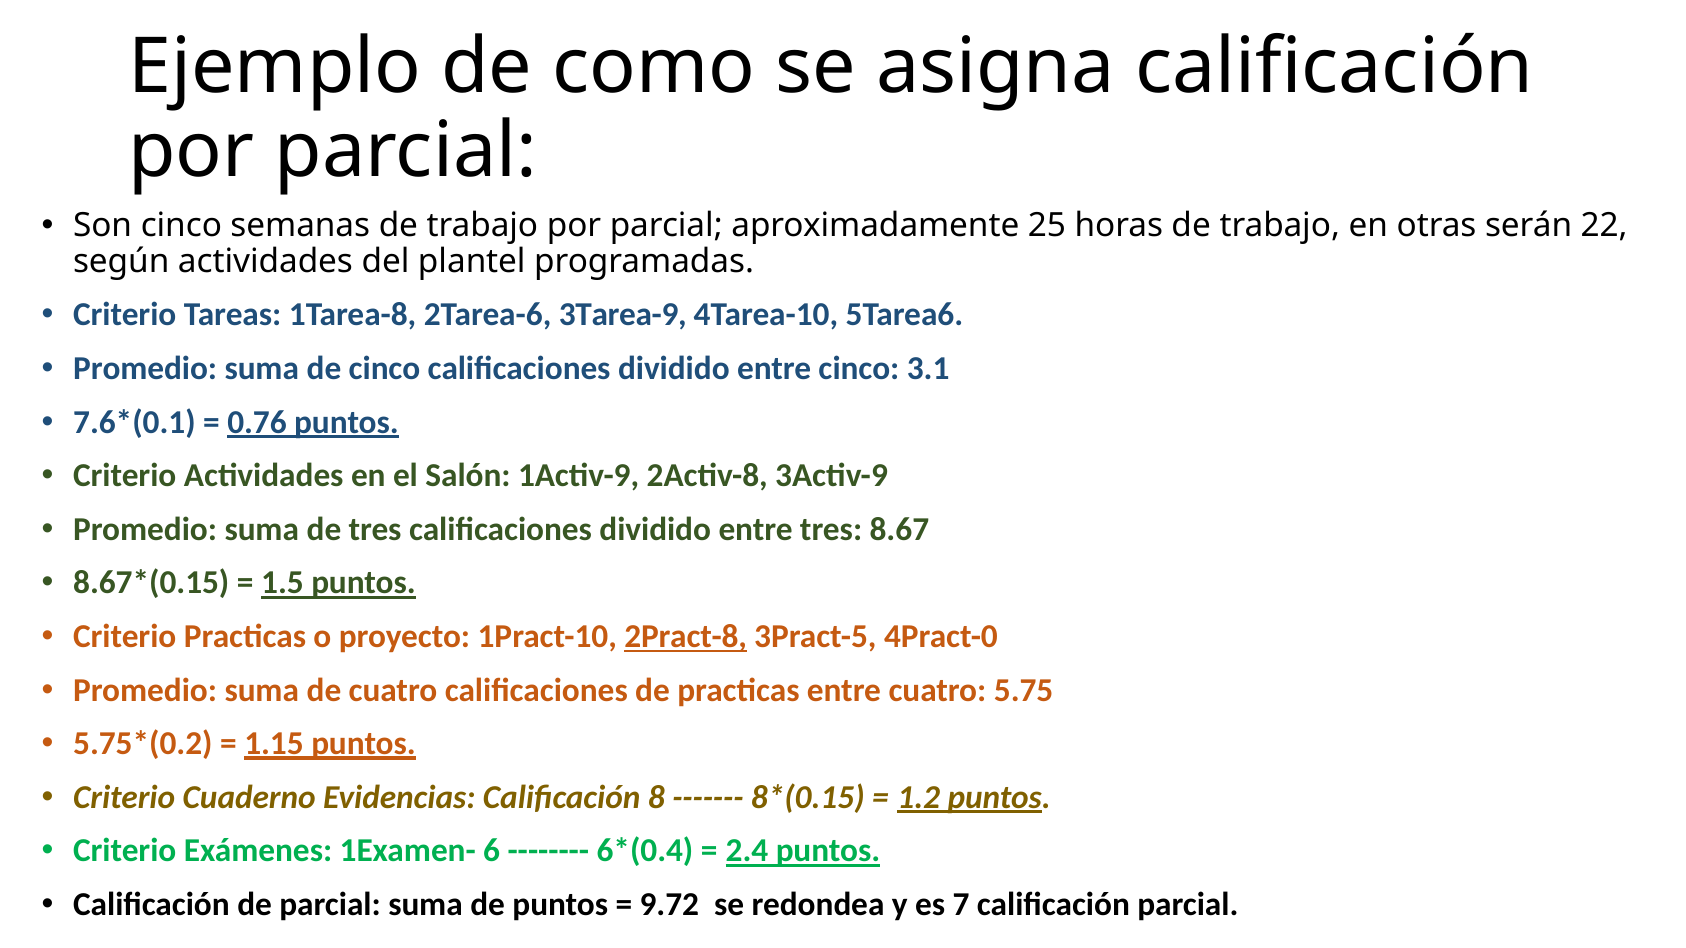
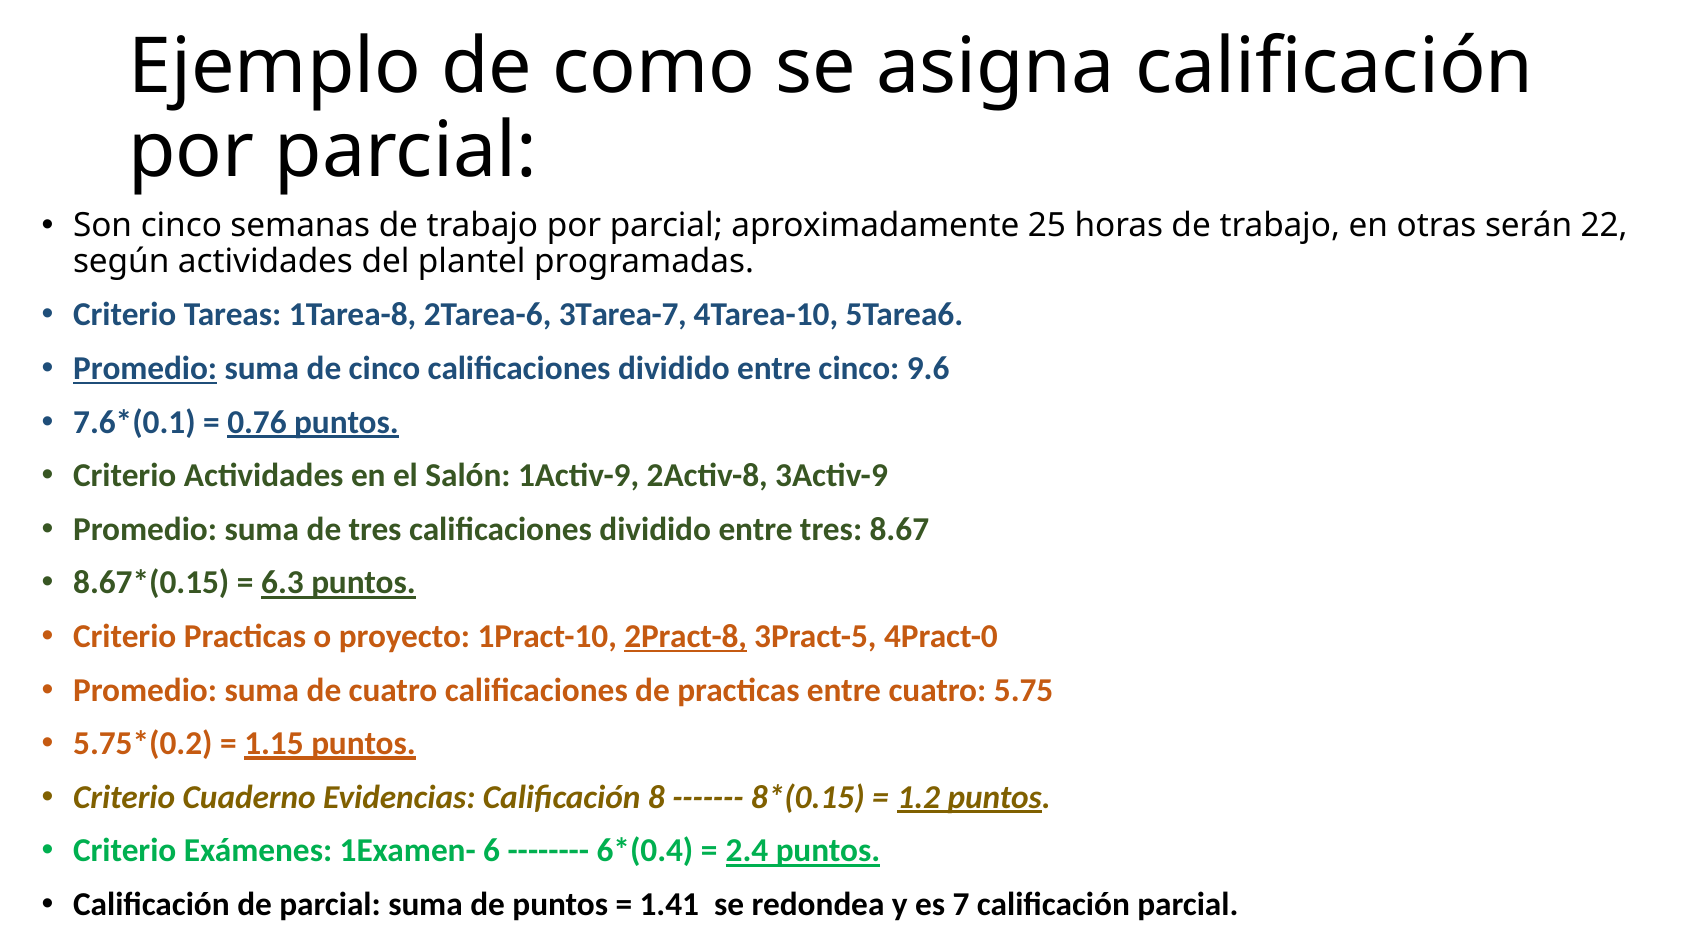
3Tarea-9: 3Tarea-9 -> 3Tarea-7
Promedio at (145, 369) underline: none -> present
3.1: 3.1 -> 9.6
1.5: 1.5 -> 6.3
9.72: 9.72 -> 1.41
